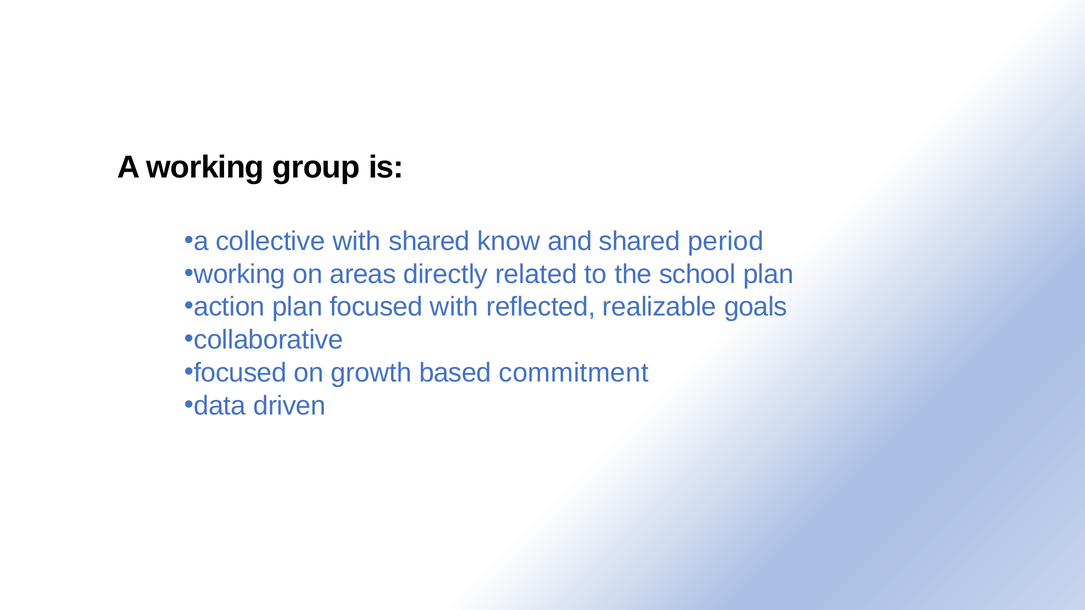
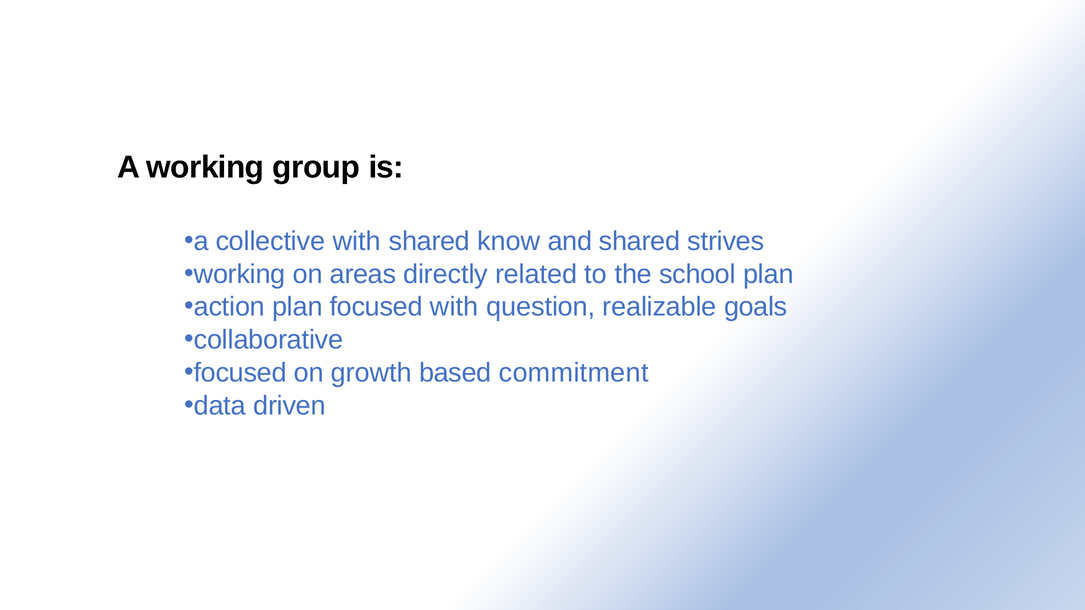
period: period -> strives
reflected: reflected -> question
